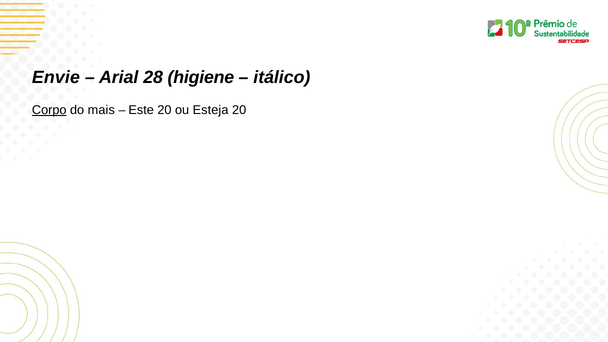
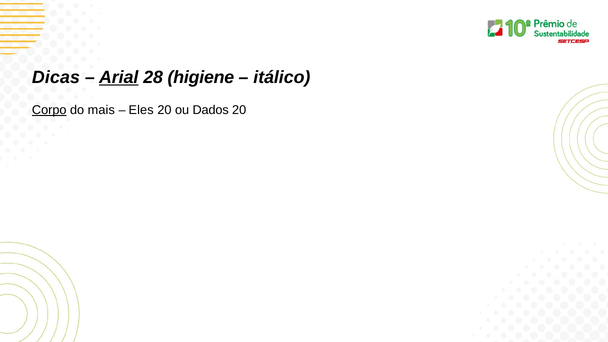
Envie: Envie -> Dicas
Arial underline: none -> present
Este: Este -> Eles
Esteja: Esteja -> Dados
